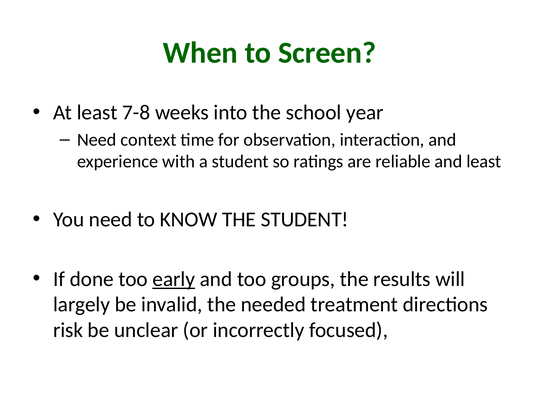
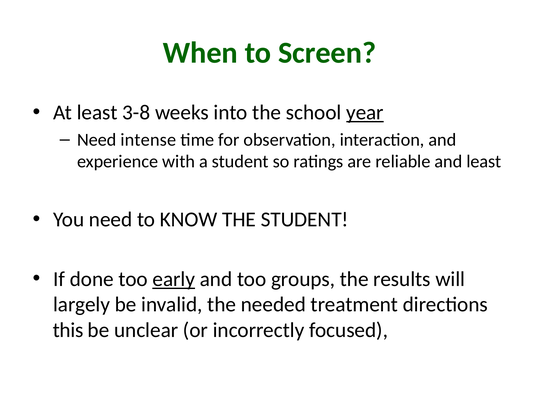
7-8: 7-8 -> 3-8
year underline: none -> present
context: context -> intense
risk: risk -> this
